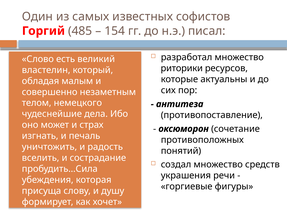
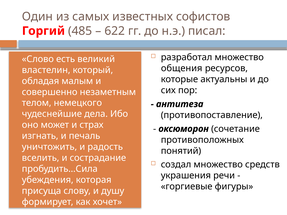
154: 154 -> 622
риторики: риторики -> общения
